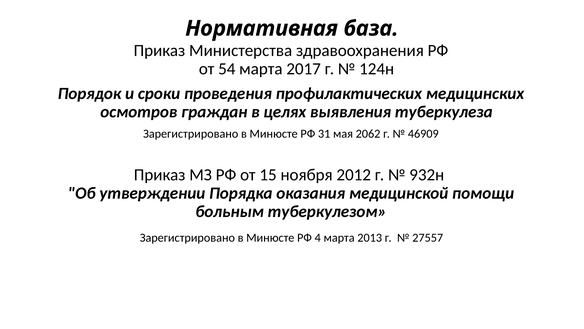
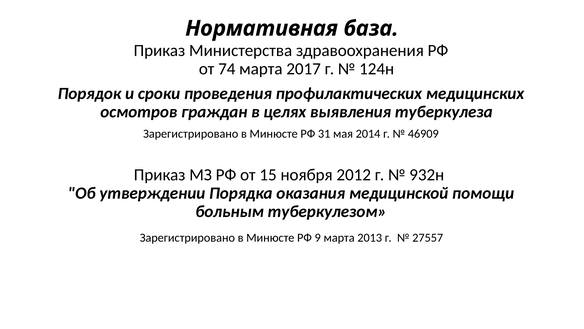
54: 54 -> 74
2062: 2062 -> 2014
4: 4 -> 9
